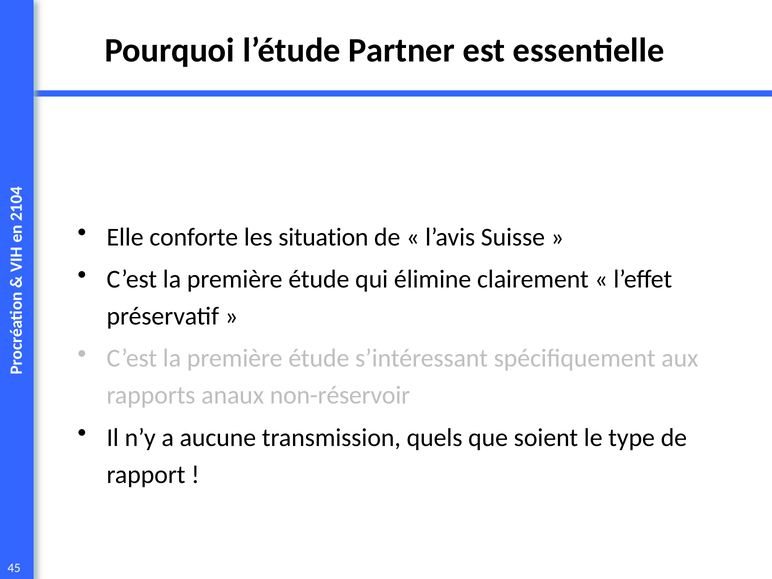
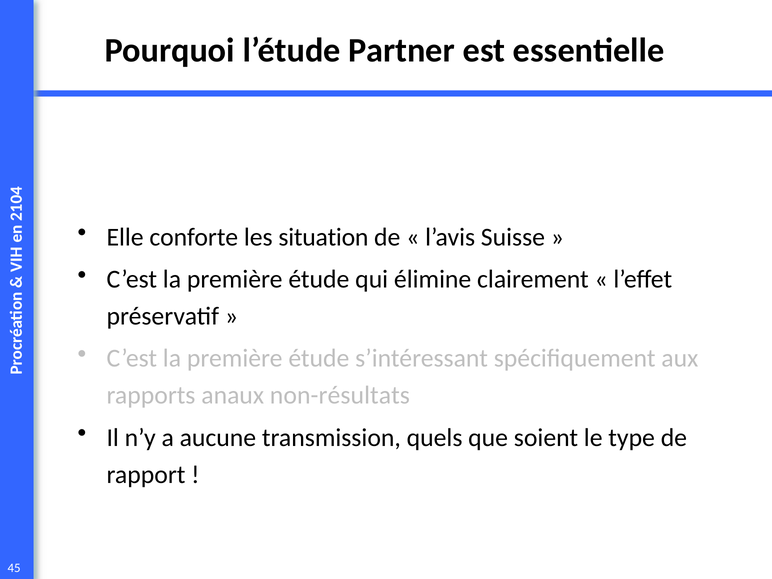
non-réservoir: non-réservoir -> non-résultats
